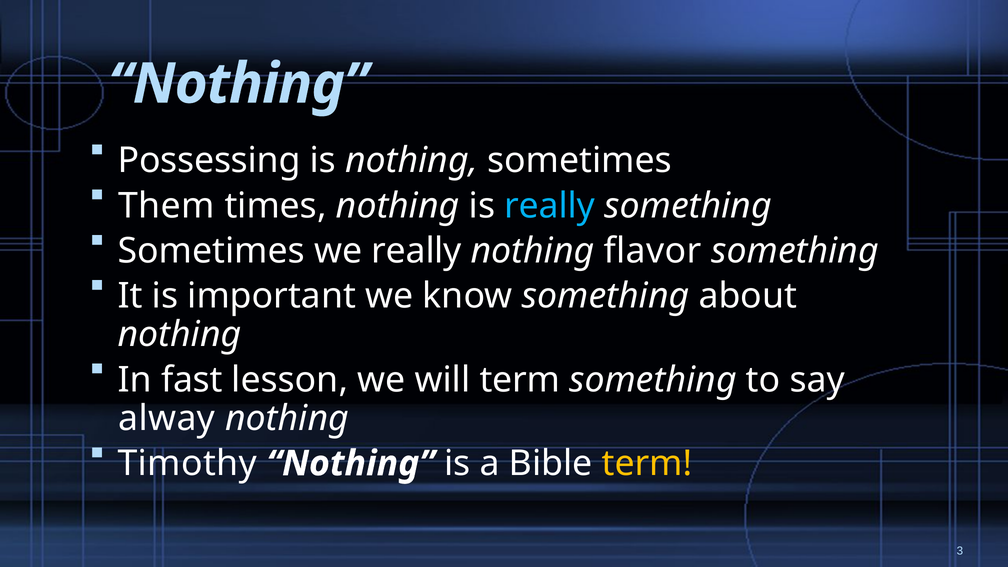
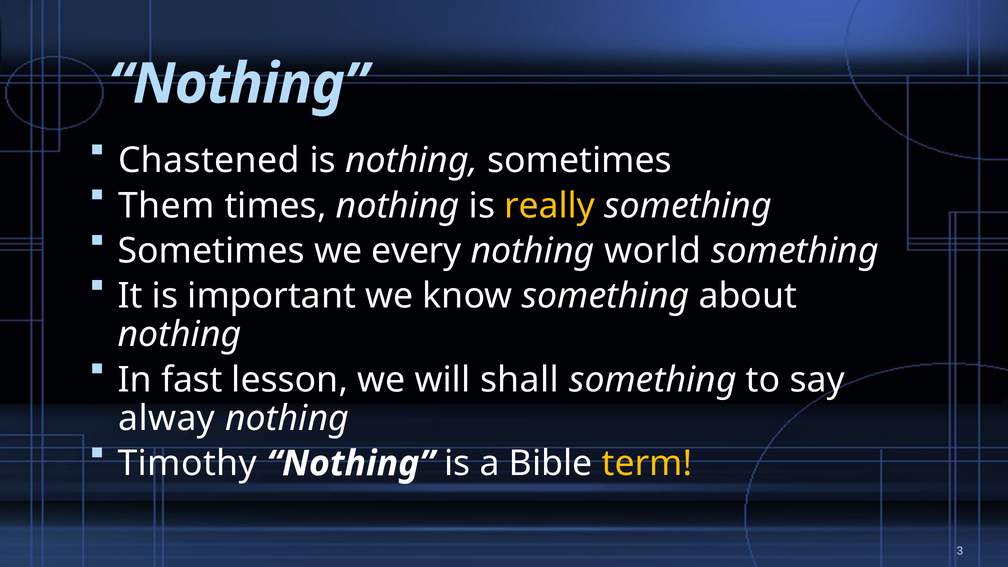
Possessing: Possessing -> Chastened
really at (550, 206) colour: light blue -> yellow
we really: really -> every
flavor: flavor -> world
will term: term -> shall
